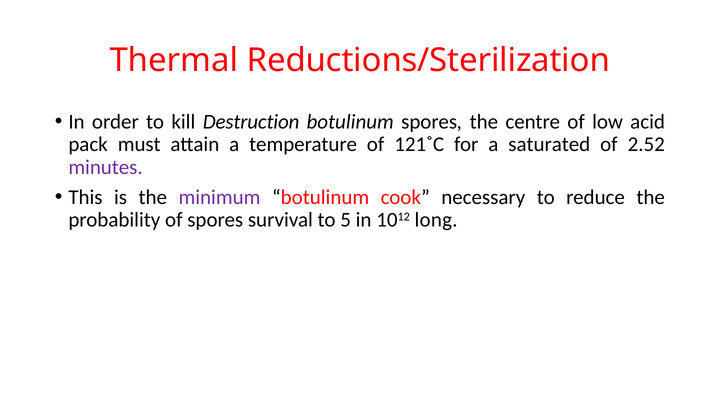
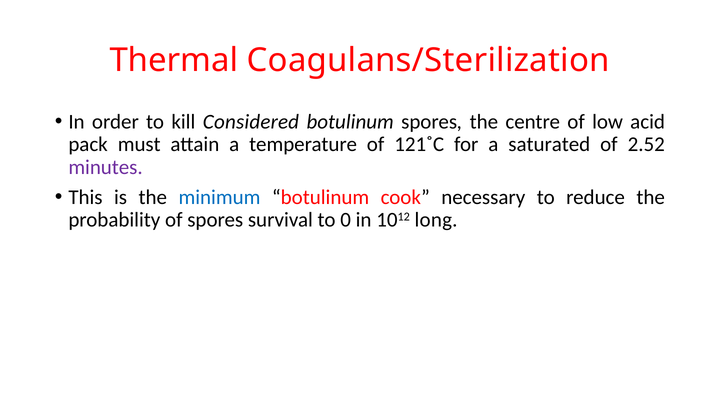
Reductions/Sterilization: Reductions/Sterilization -> Coagulans/Sterilization
Destruction: Destruction -> Considered
minimum colour: purple -> blue
5: 5 -> 0
